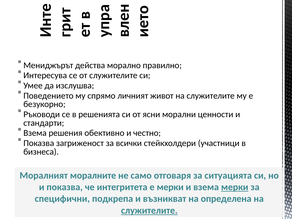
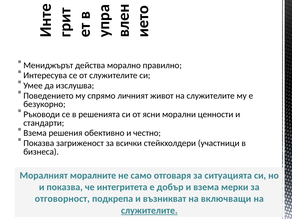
е мерки: мерки -> добър
мерки at (235, 187) underline: present -> none
специфични: специфични -> отговорност
определена: определена -> включващи
